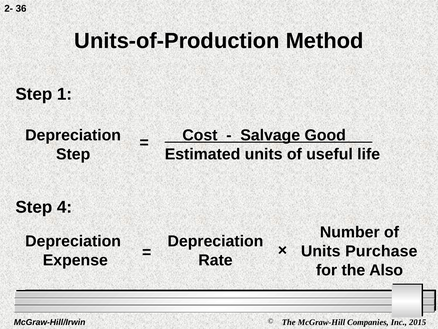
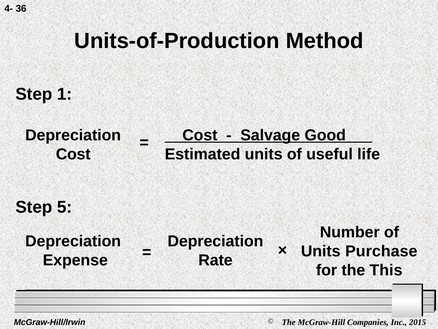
2-: 2- -> 4-
Step at (73, 154): Step -> Cost
4: 4 -> 5
Also: Also -> This
